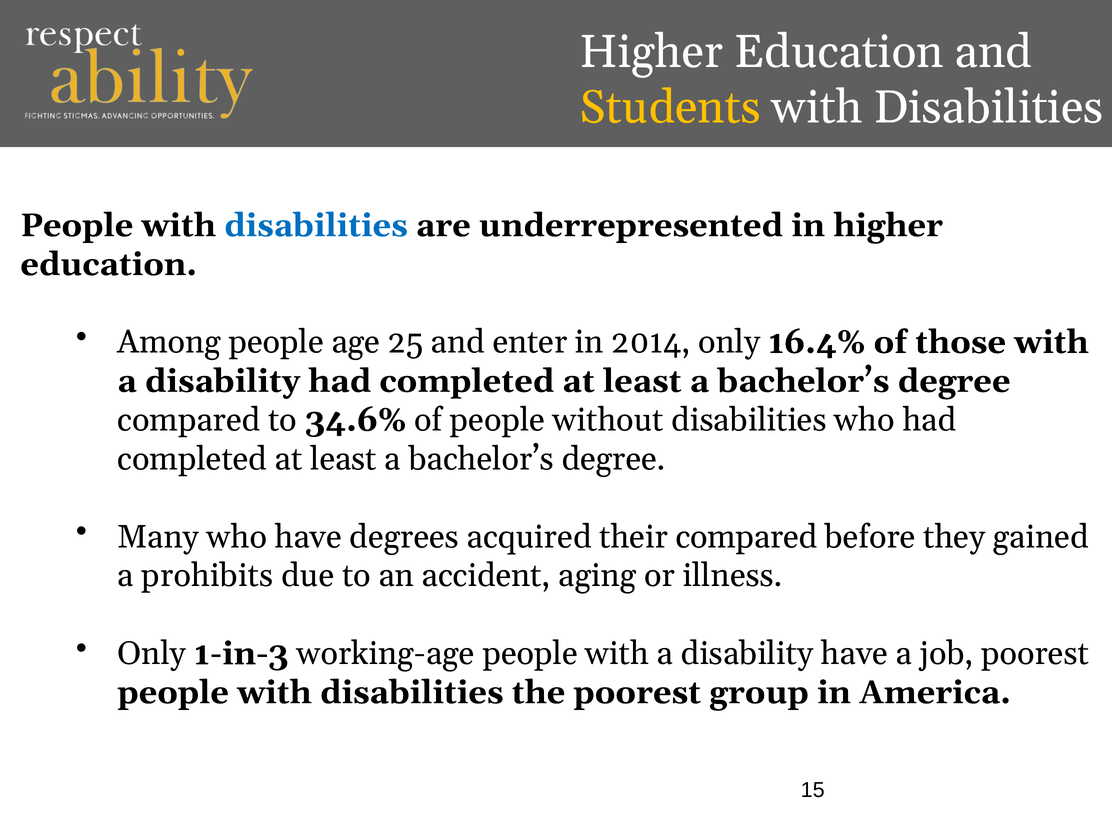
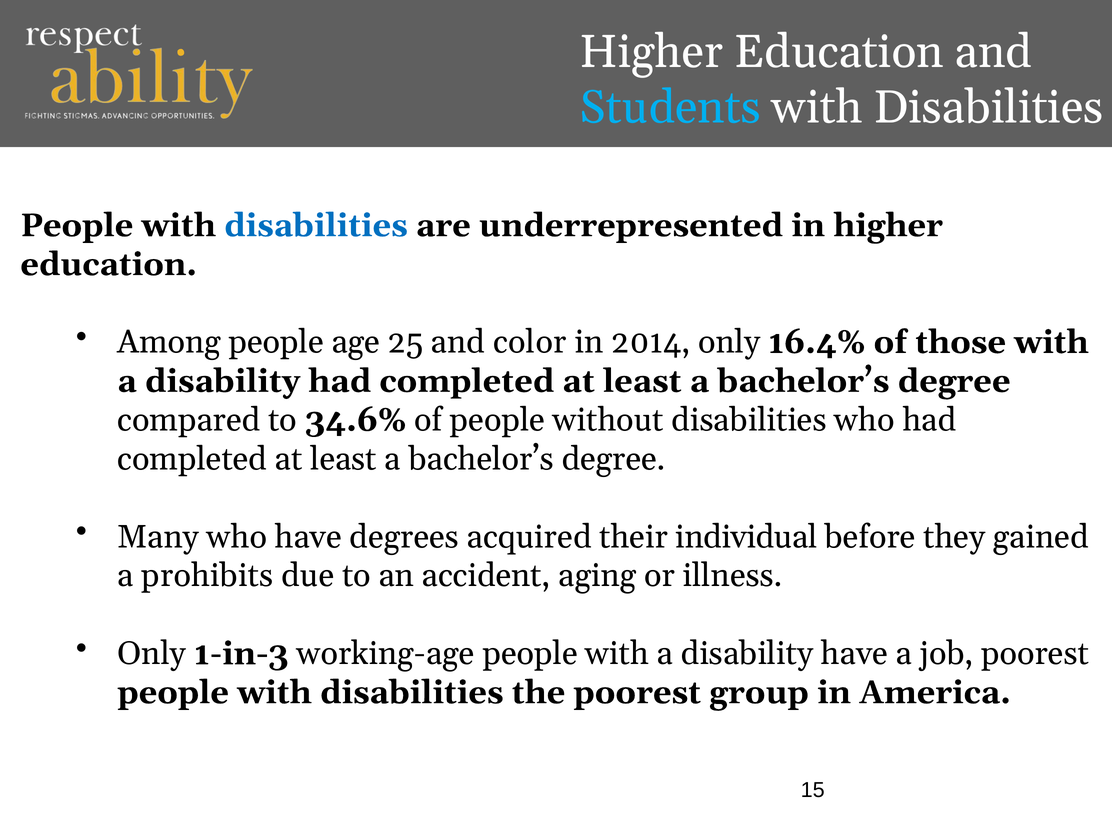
Students colour: yellow -> light blue
enter: enter -> color
their compared: compared -> individual
